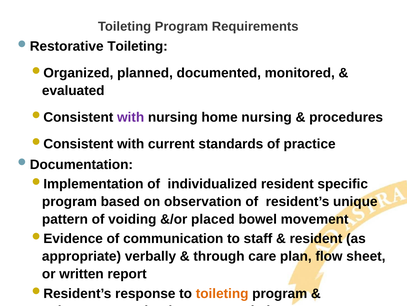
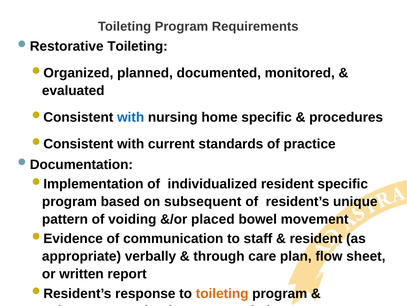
with at (131, 117) colour: purple -> blue
home nursing: nursing -> specific
on observation: observation -> subsequent
